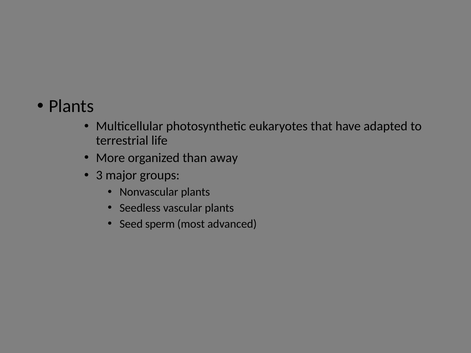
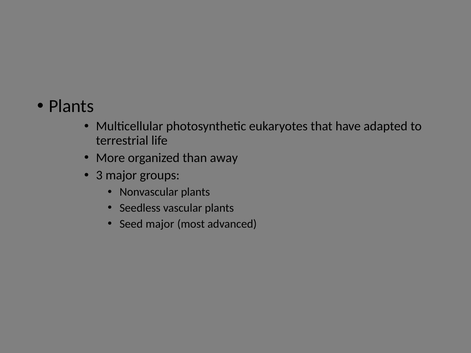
Seed sperm: sperm -> major
